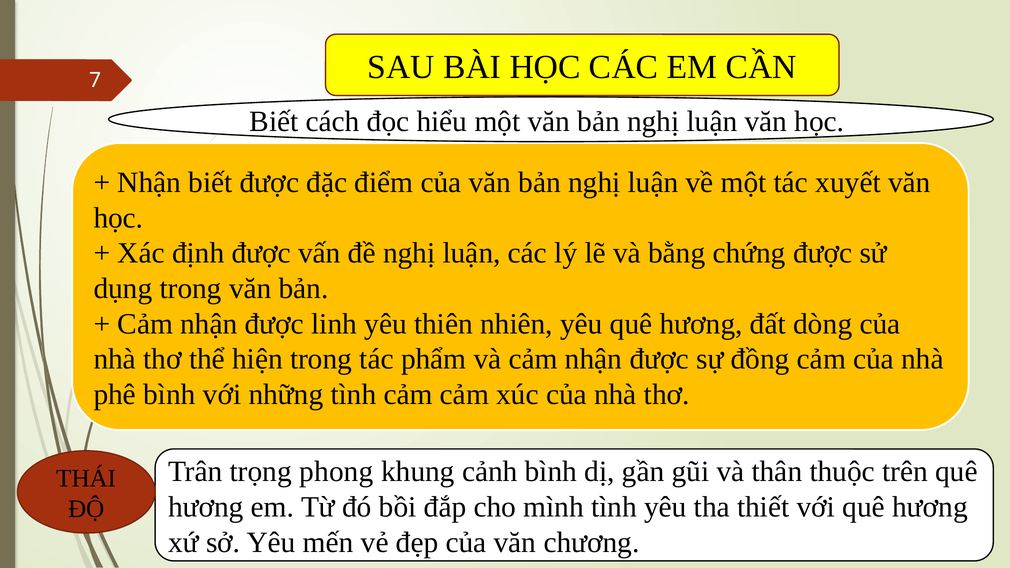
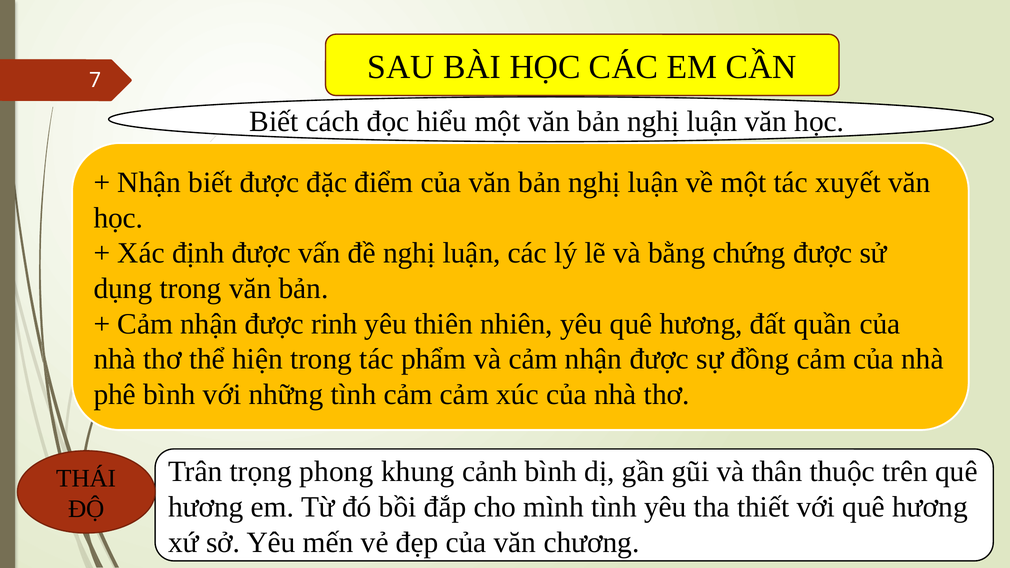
linh: linh -> rinh
dòng: dòng -> quần
